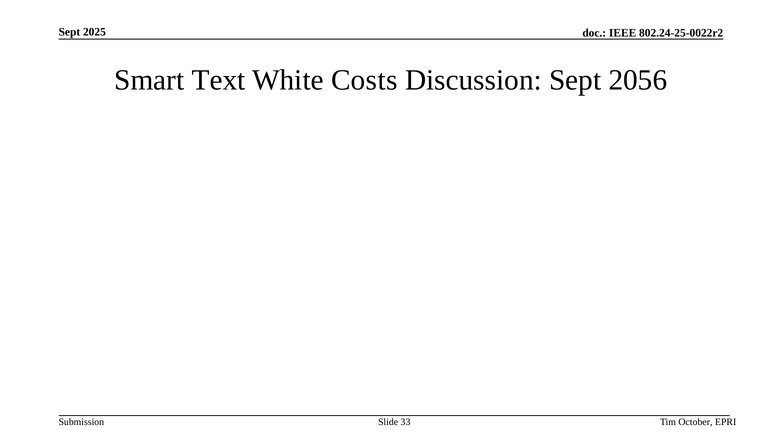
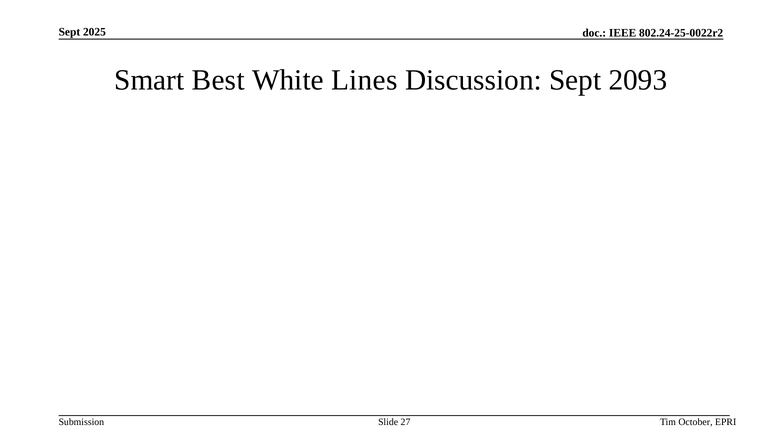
Text: Text -> Best
Costs: Costs -> Lines
2056: 2056 -> 2093
33: 33 -> 27
